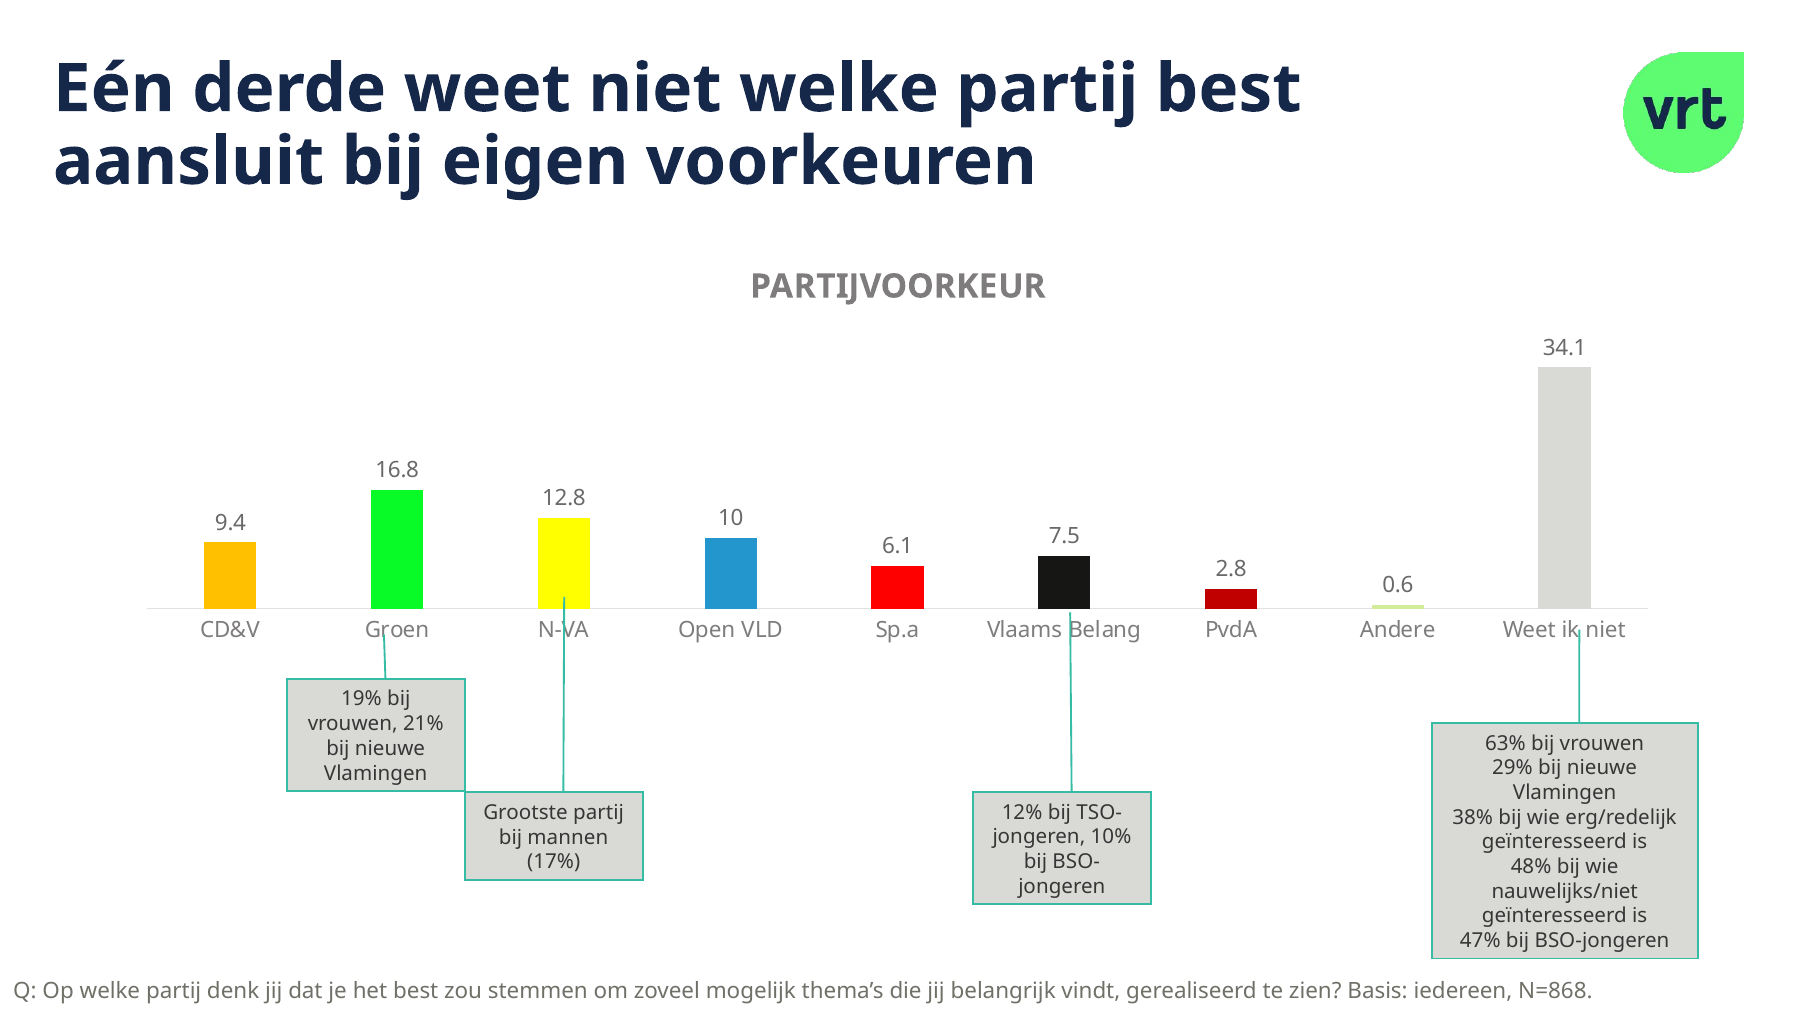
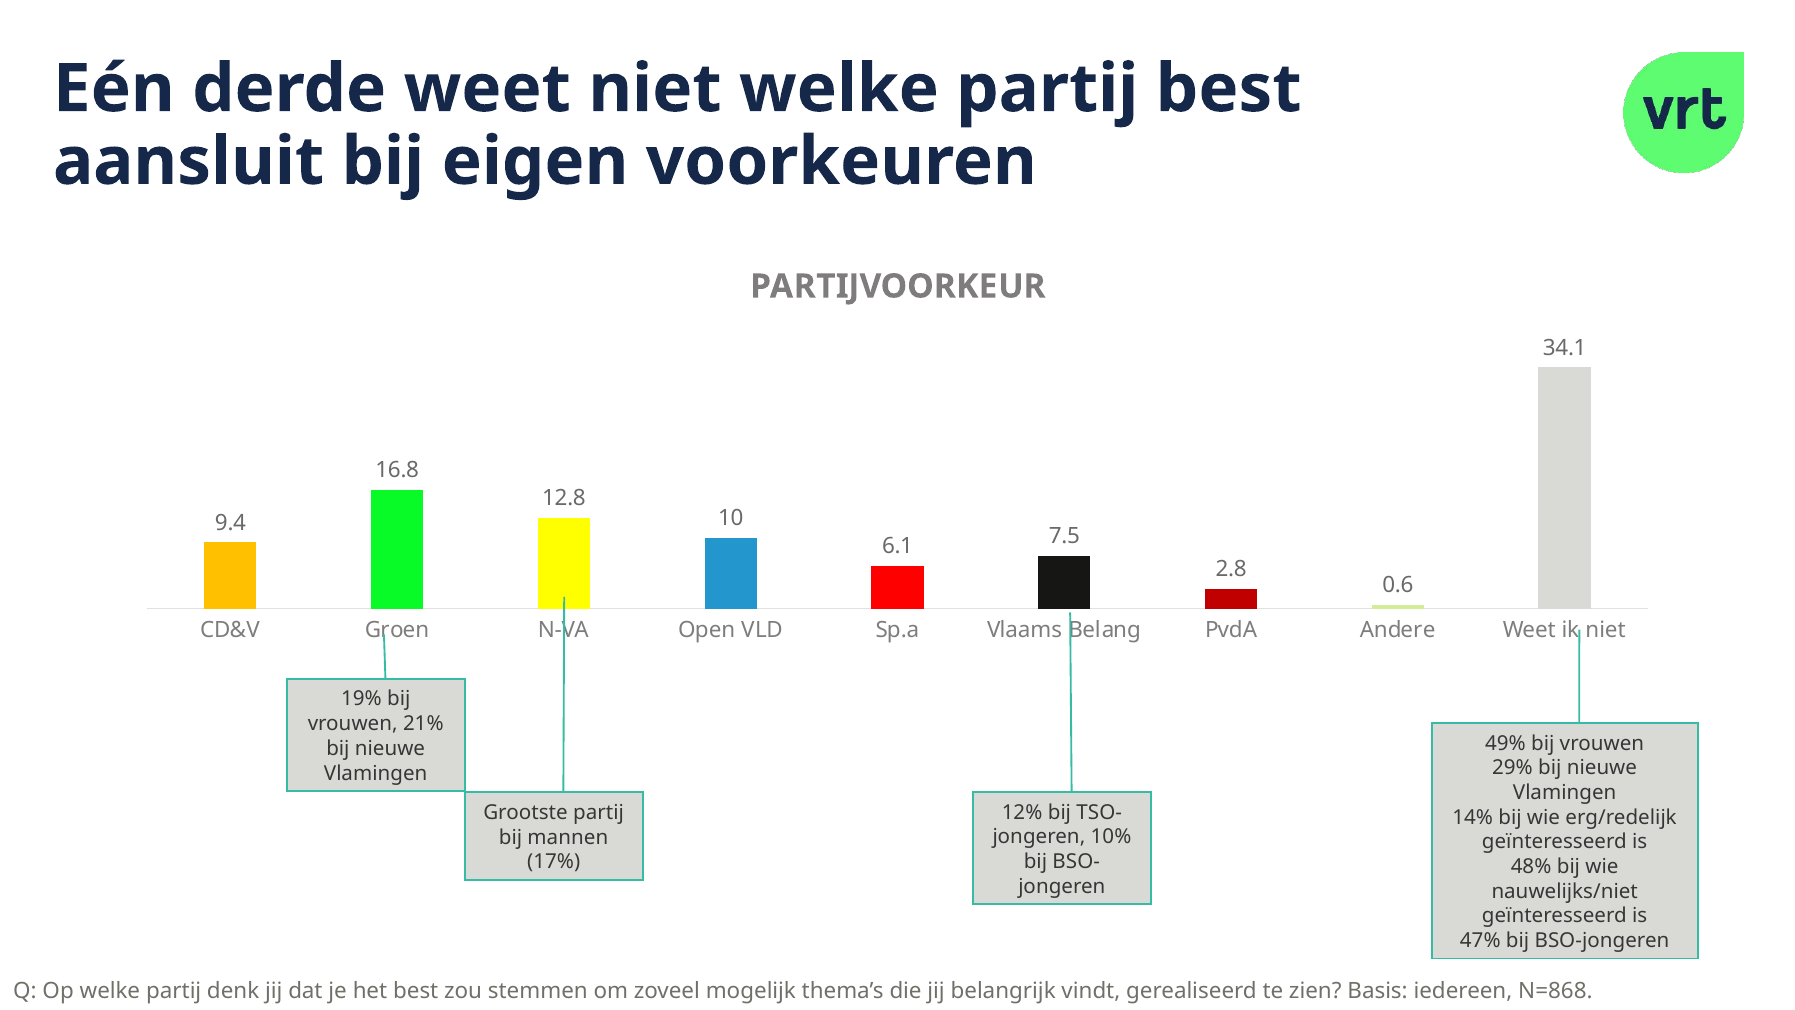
63%: 63% -> 49%
38%: 38% -> 14%
